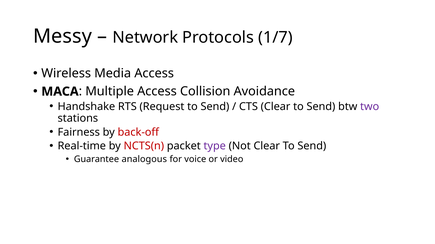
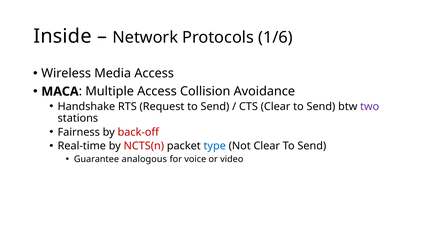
Messy: Messy -> Inside
1/7: 1/7 -> 1/6
type colour: purple -> blue
